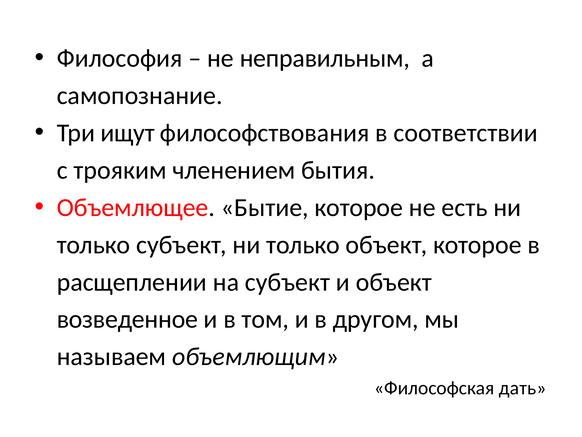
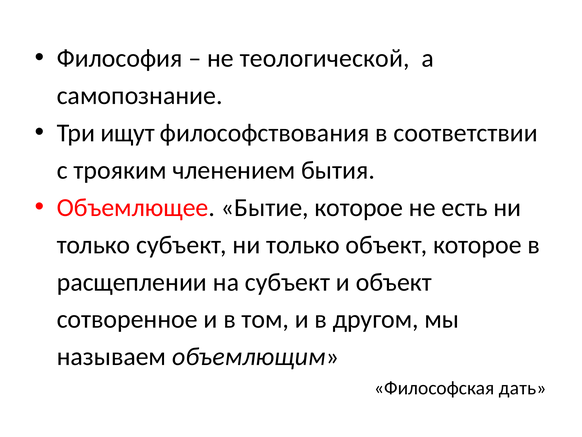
неправильным: неправильным -> теологической
возведенное: возведенное -> сотворенное
